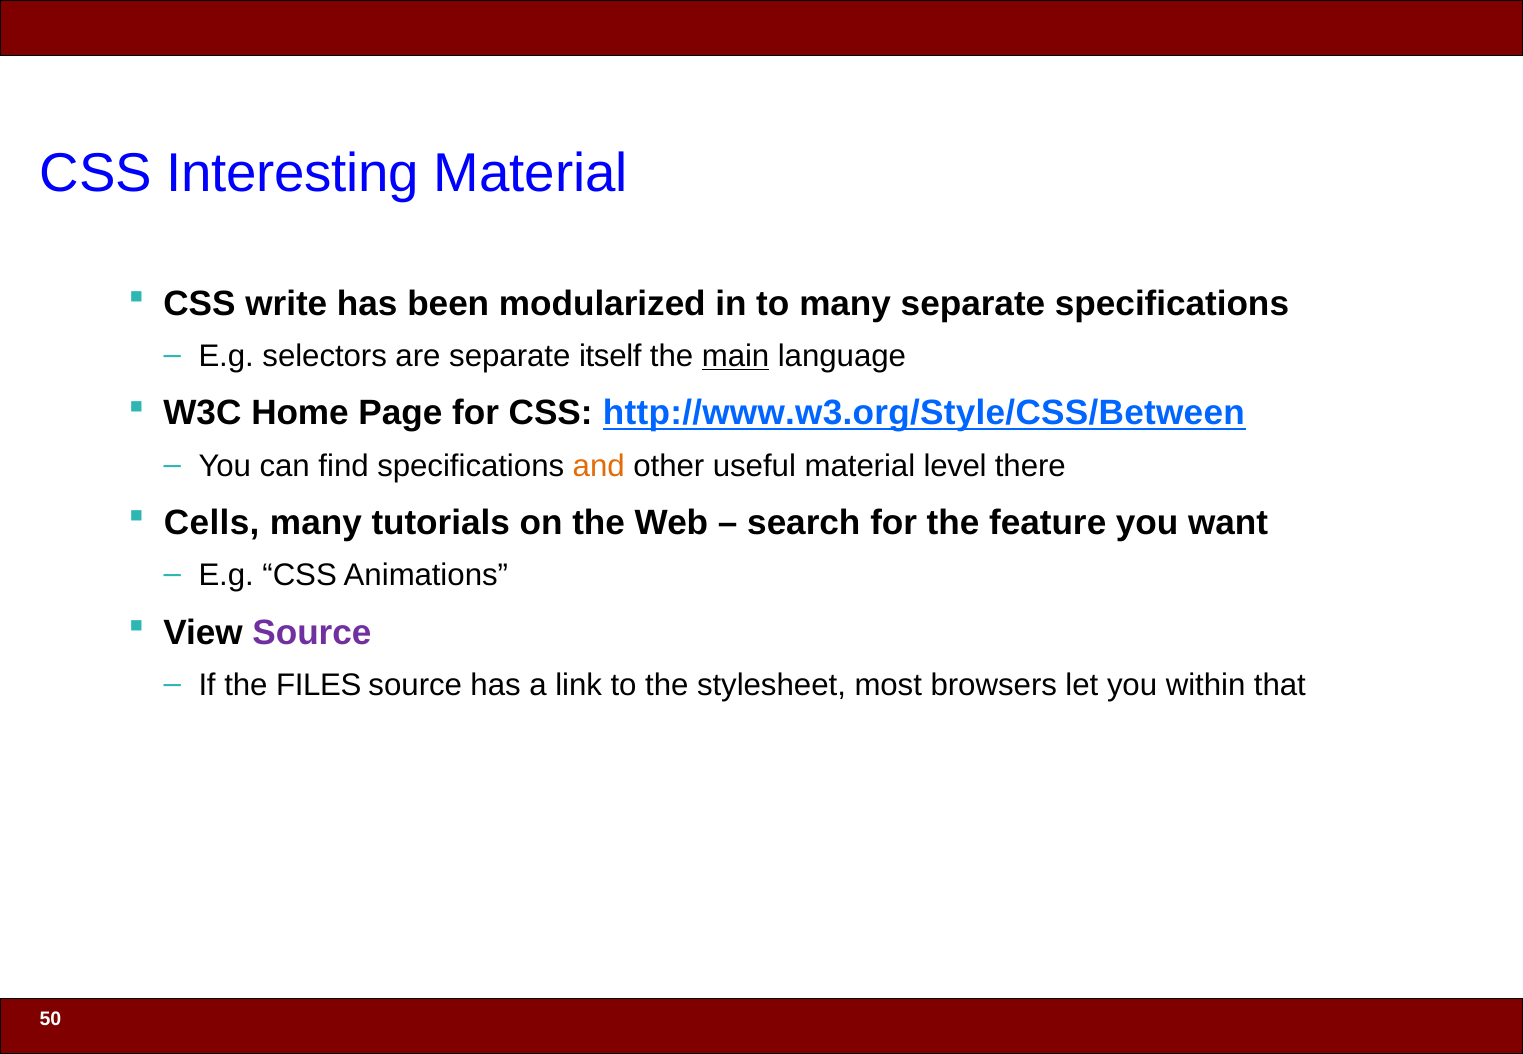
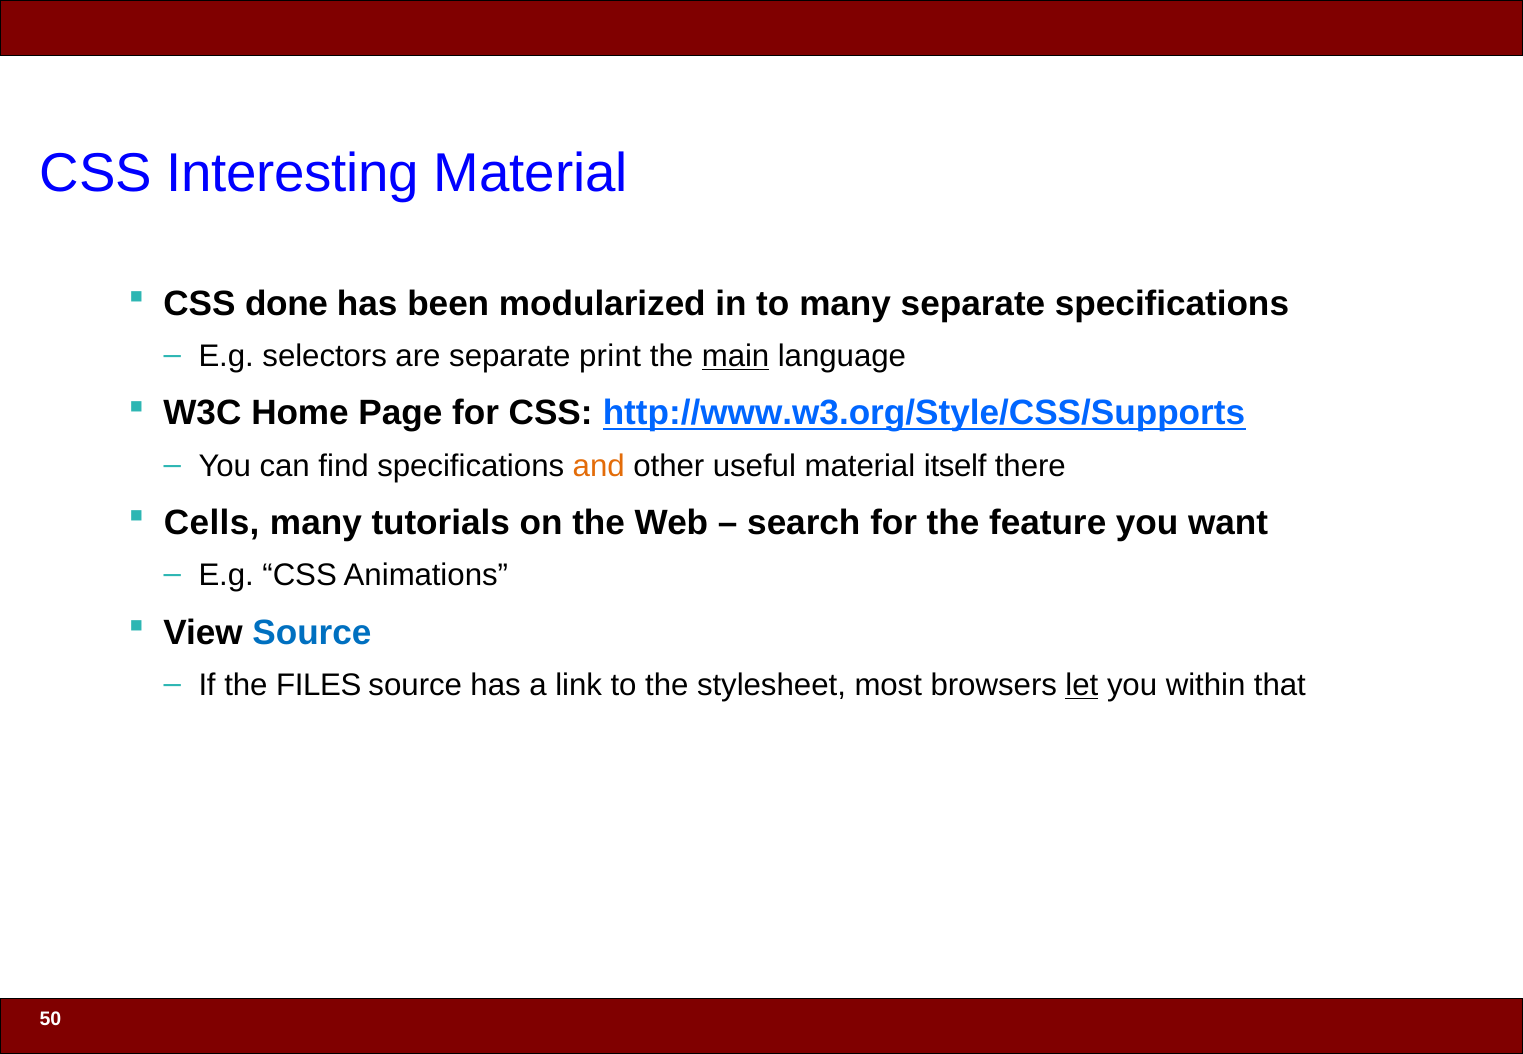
write: write -> done
itself: itself -> print
http://www.w3.org/Style/CSS/Between: http://www.w3.org/Style/CSS/Between -> http://www.w3.org/Style/CSS/Supports
level: level -> itself
Source at (312, 633) colour: purple -> blue
let underline: none -> present
